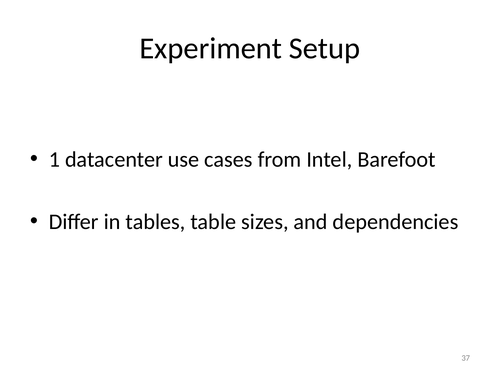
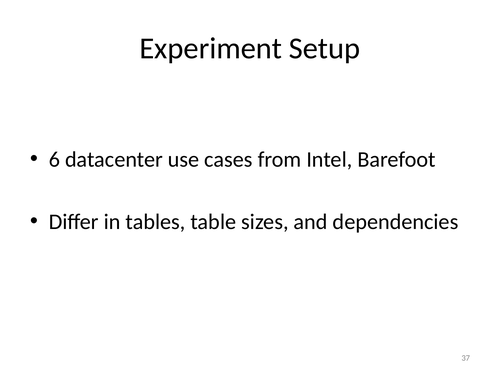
1: 1 -> 6
